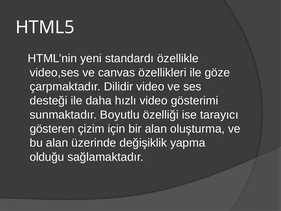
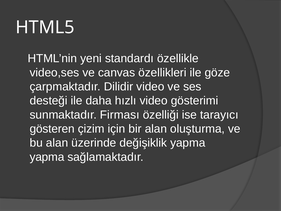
Boyutlu: Boyutlu -> Firması
olduğu at (47, 157): olduğu -> yapma
